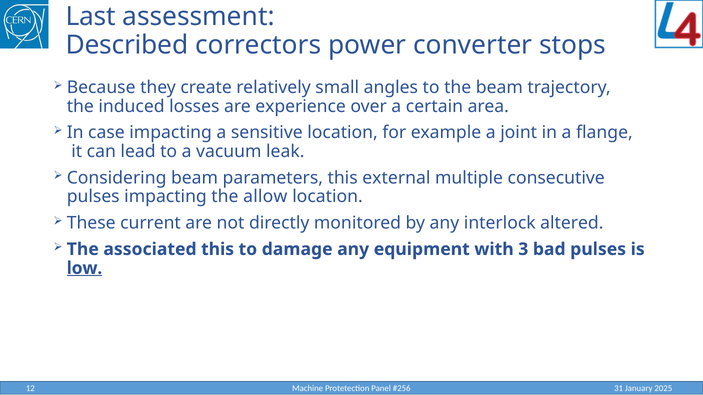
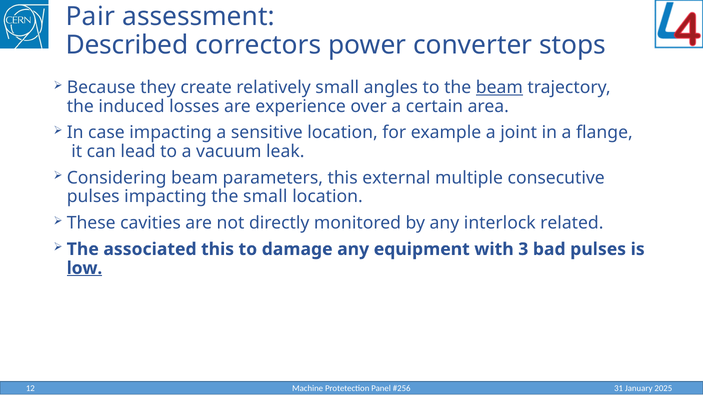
Last: Last -> Pair
beam at (499, 87) underline: none -> present
the allow: allow -> small
current: current -> cavities
altered: altered -> related
